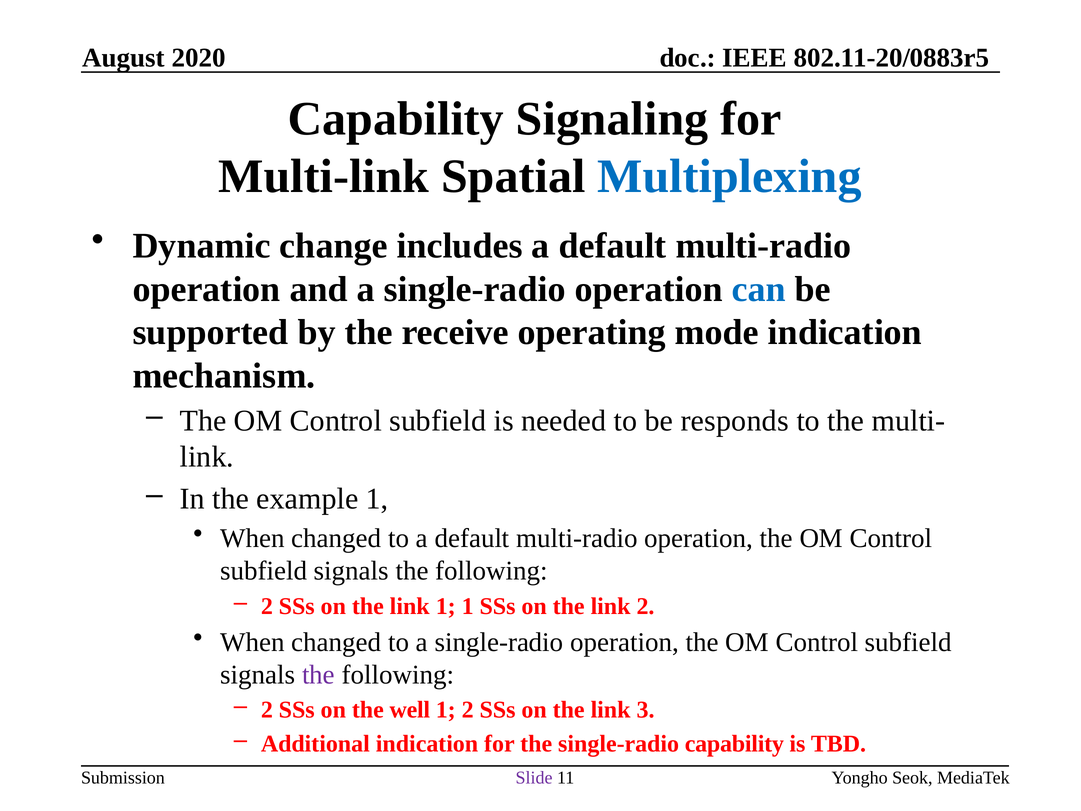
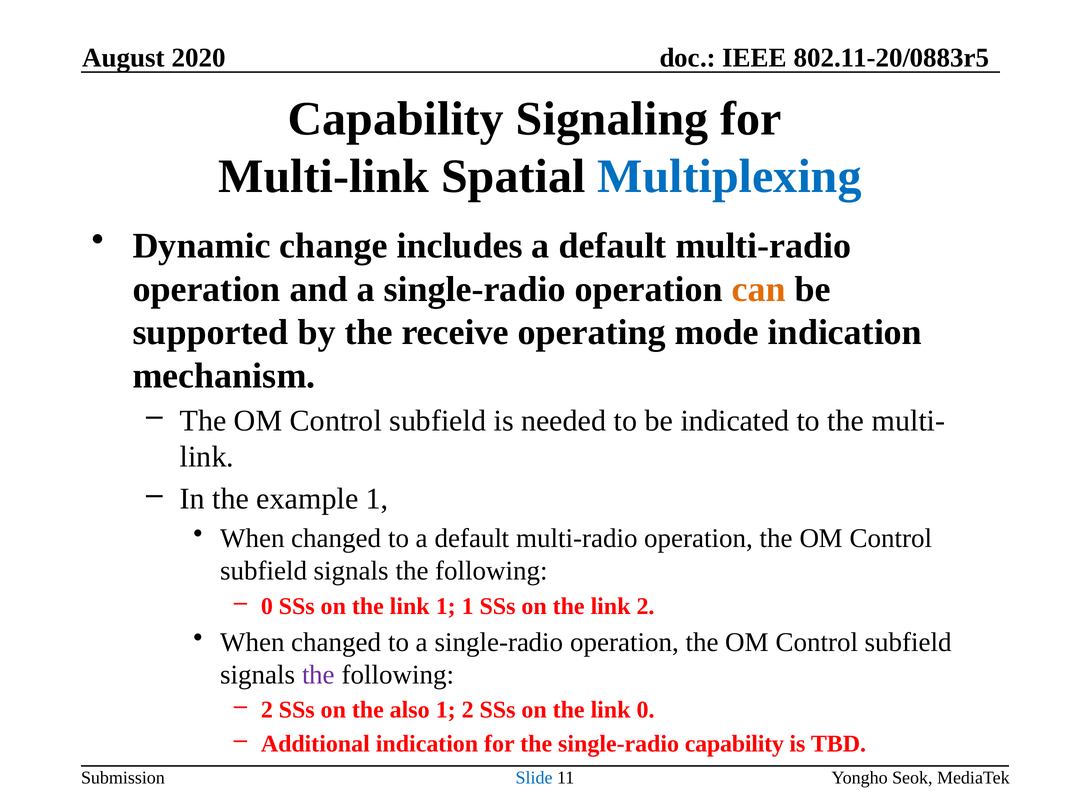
can colour: blue -> orange
responds: responds -> indicated
2 at (267, 606): 2 -> 0
well: well -> also
link 3: 3 -> 0
Slide colour: purple -> blue
